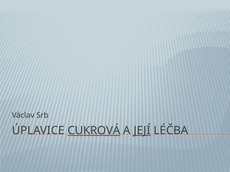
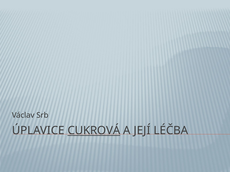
JEJÍ underline: present -> none
